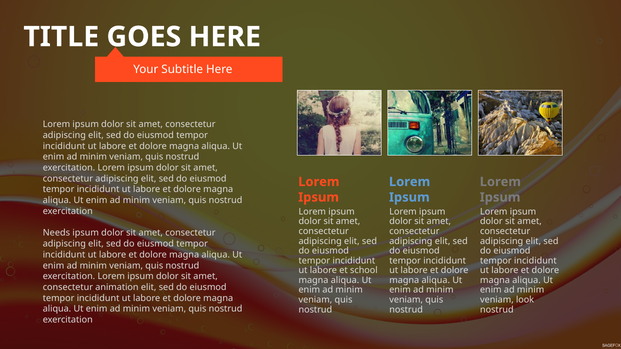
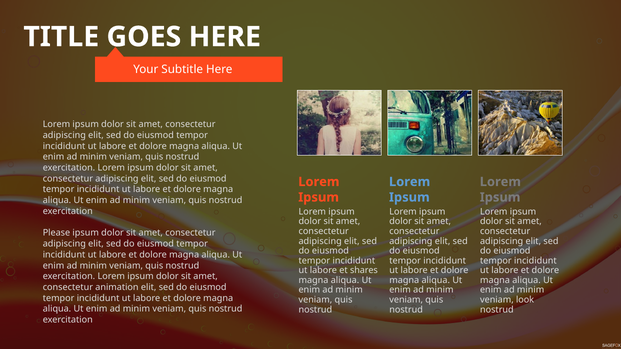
Needs: Needs -> Please
school: school -> shares
